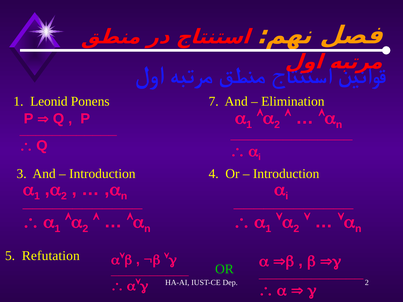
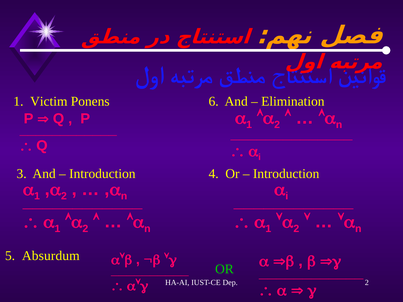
Leonid: Leonid -> Victim
7: 7 -> 6
Refutation: Refutation -> Absurdum
